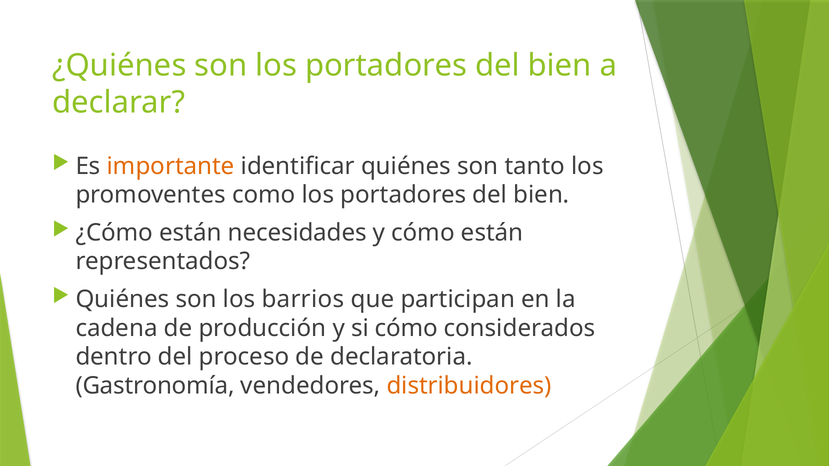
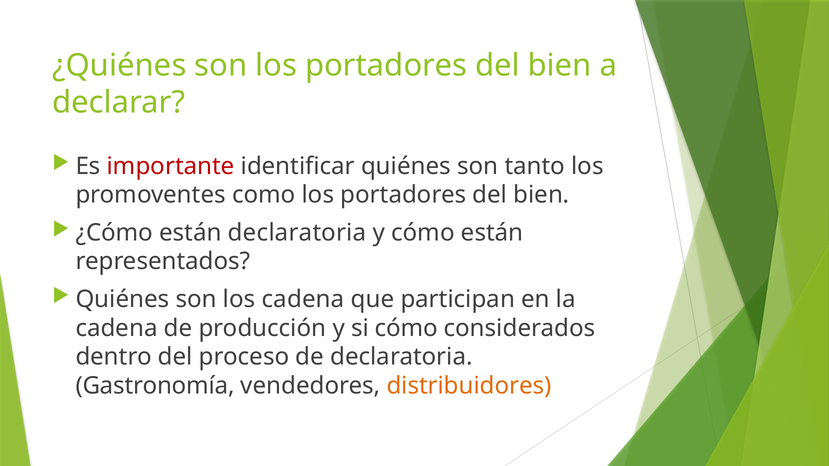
importante colour: orange -> red
están necesidades: necesidades -> declaratoria
los barrios: barrios -> cadena
